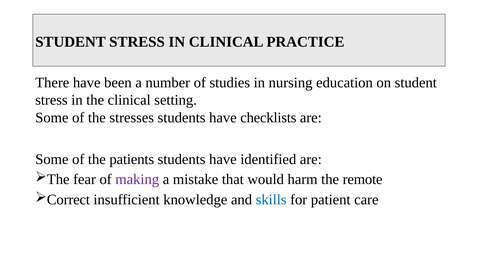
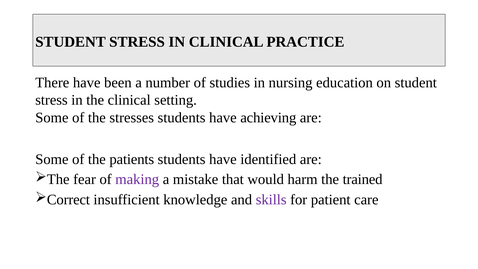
checklists: checklists -> achieving
remote: remote -> trained
skills colour: blue -> purple
